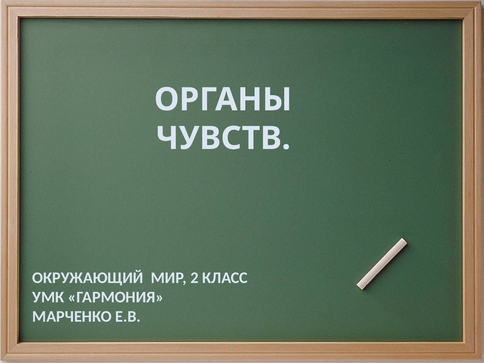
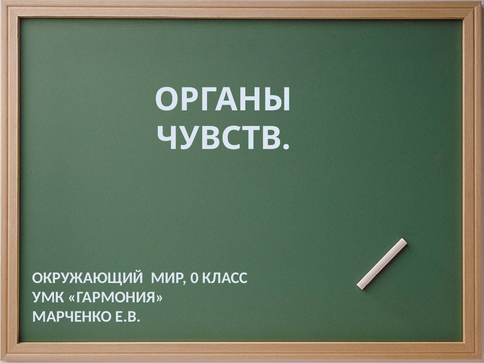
2: 2 -> 0
